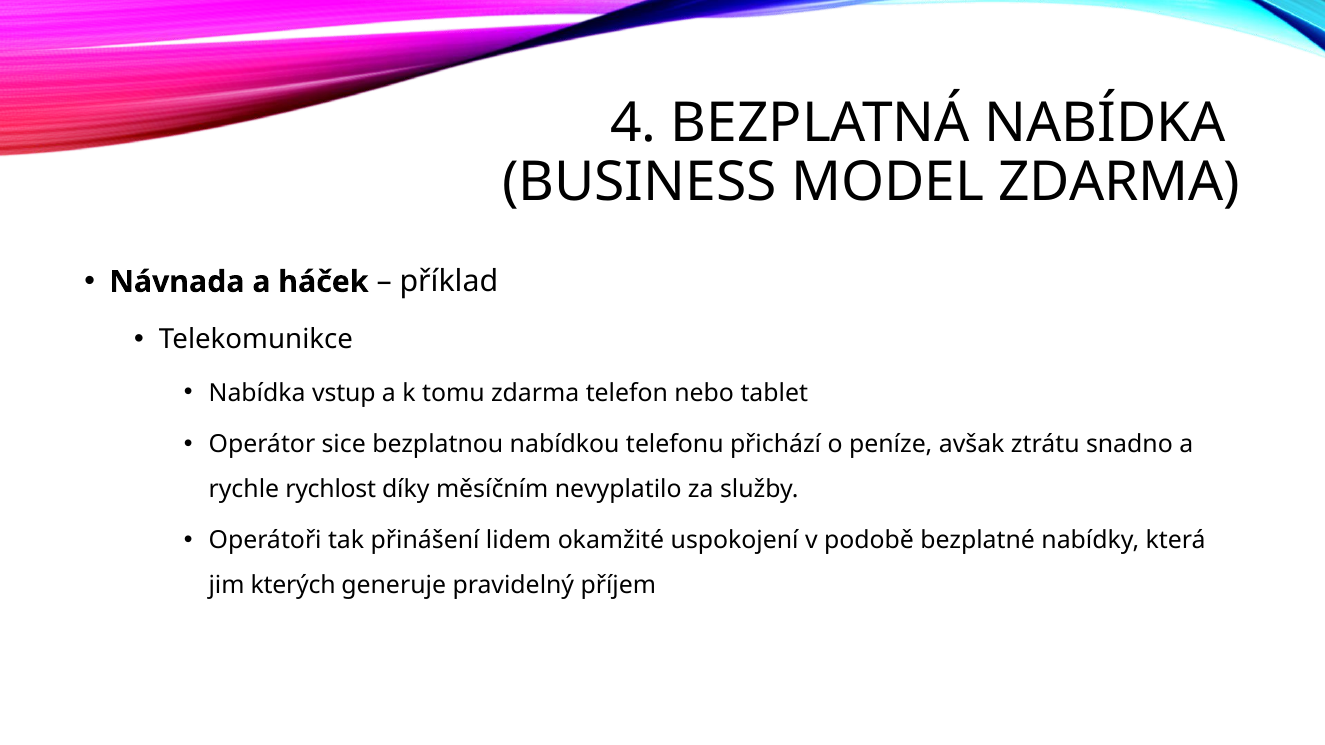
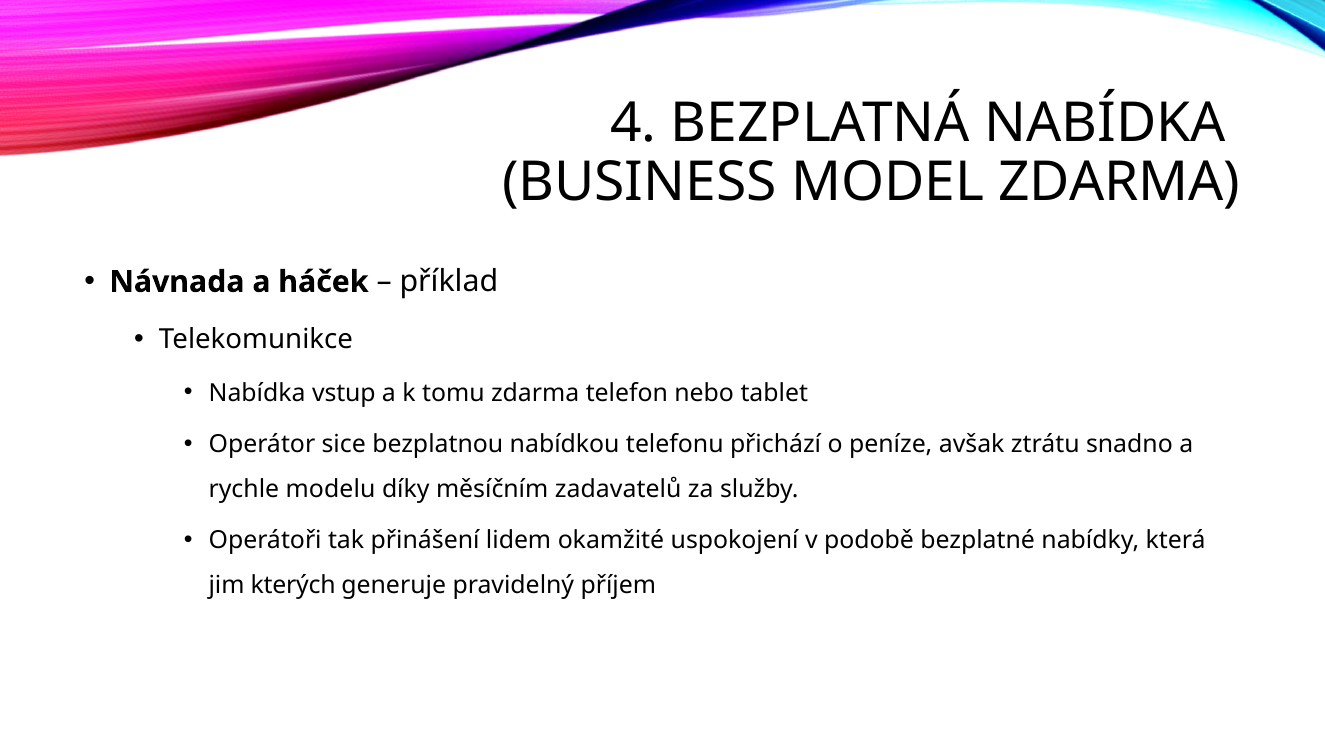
rychlost: rychlost -> modelu
nevyplatilo: nevyplatilo -> zadavatelů
